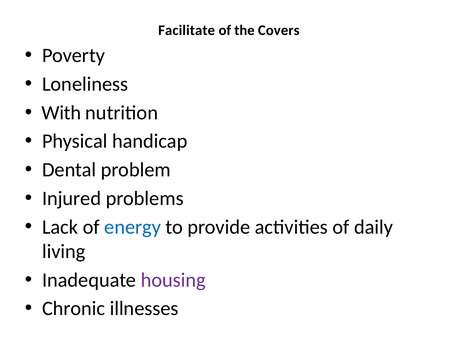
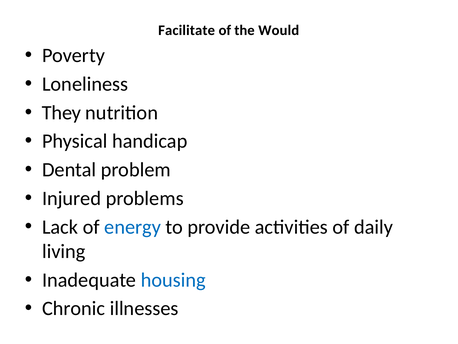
Covers: Covers -> Would
With: With -> They
housing colour: purple -> blue
